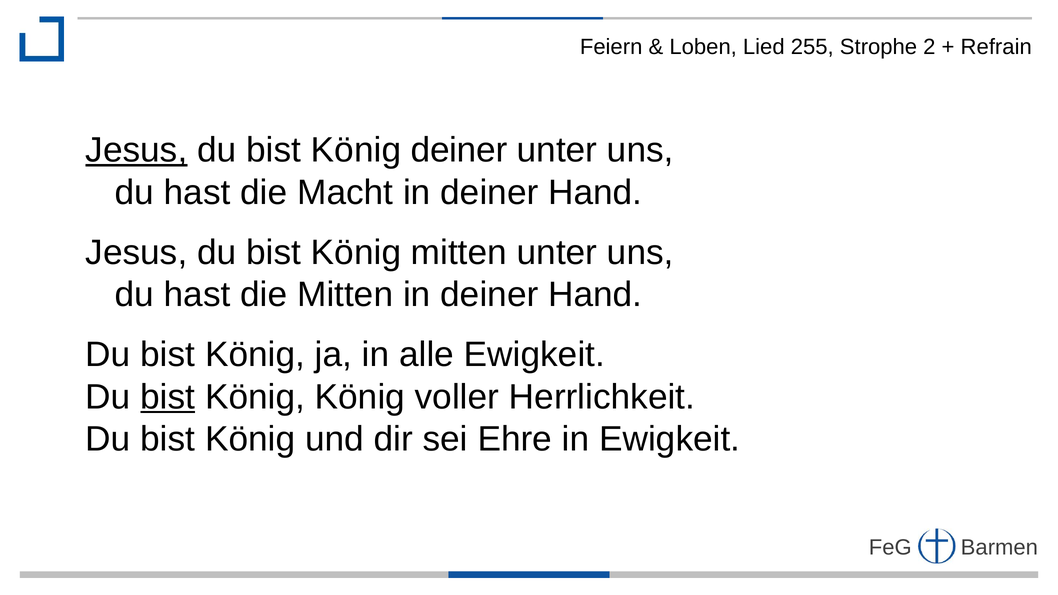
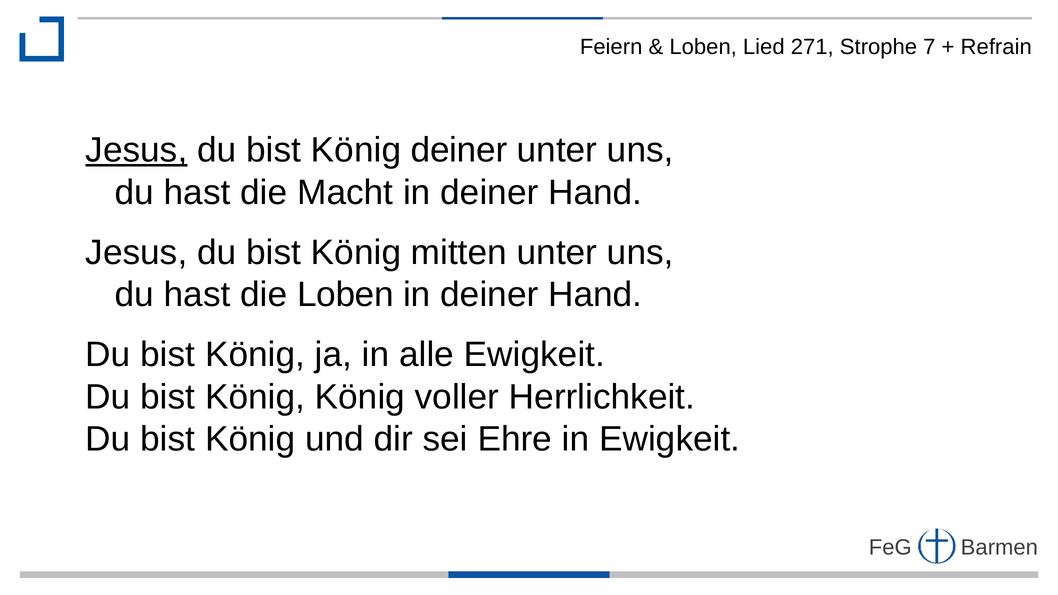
255: 255 -> 271
2: 2 -> 7
die Mitten: Mitten -> Loben
bist at (168, 397) underline: present -> none
